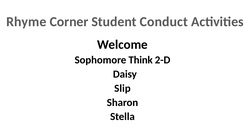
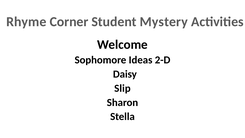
Conduct: Conduct -> Mystery
Think: Think -> Ideas
